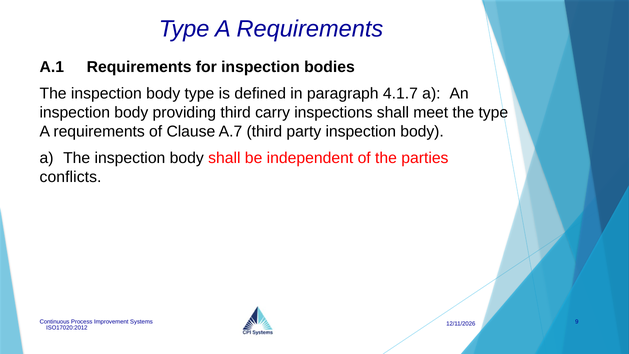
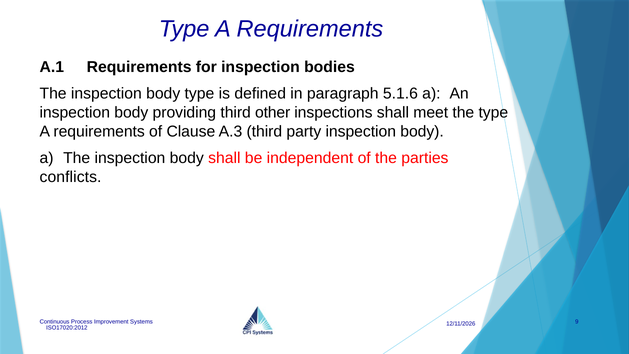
4.1.7: 4.1.7 -> 5.1.6
carry: carry -> other
A.7: A.7 -> A.3
